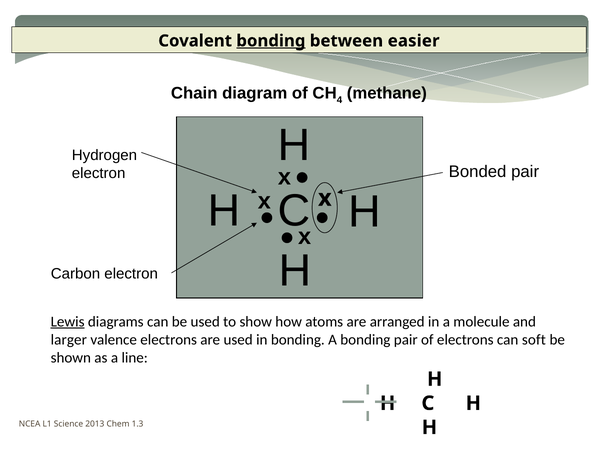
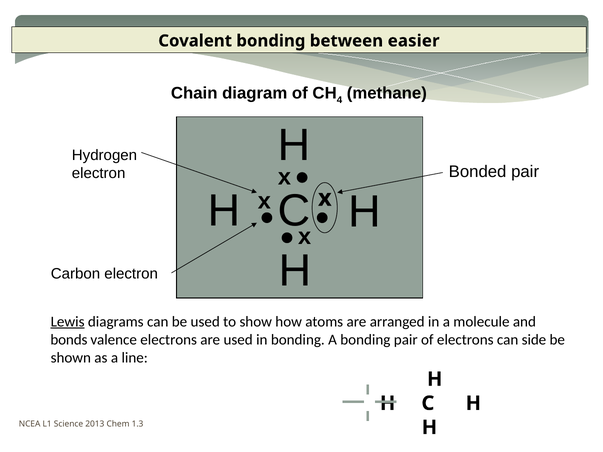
bonding at (271, 41) underline: present -> none
larger: larger -> bonds
soft: soft -> side
